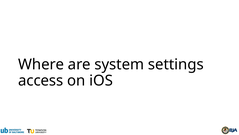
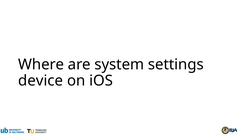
access: access -> device
